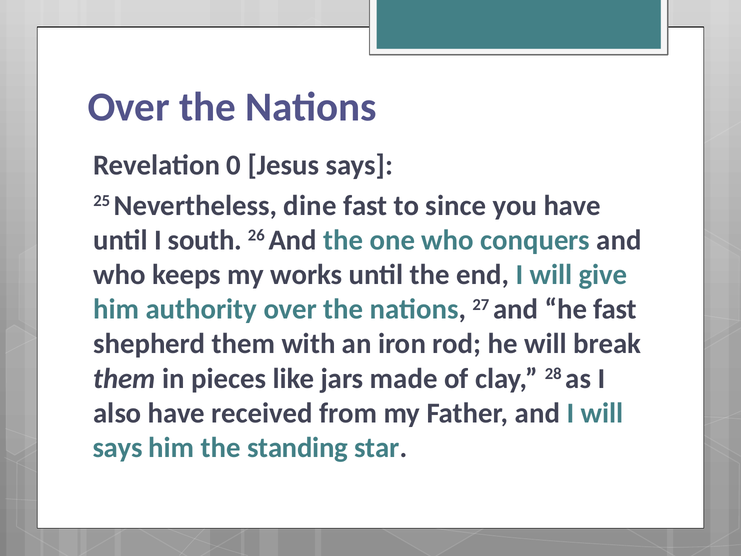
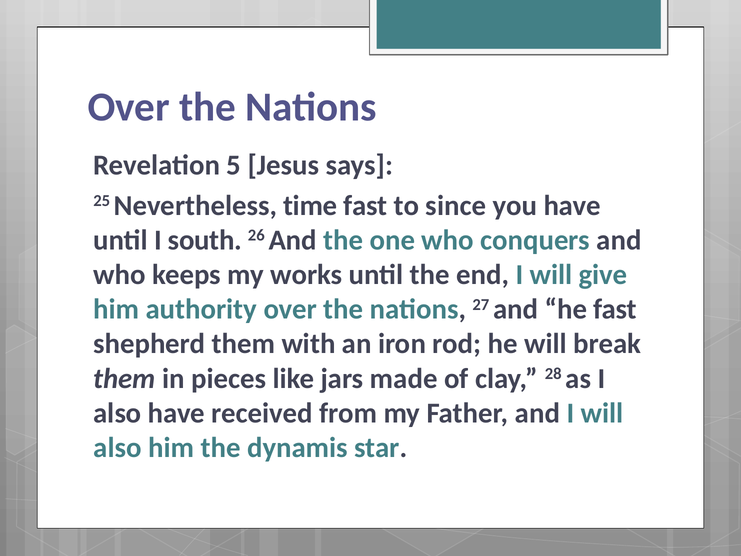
0: 0 -> 5
dine: dine -> time
says at (118, 448): says -> also
standing: standing -> dynamis
